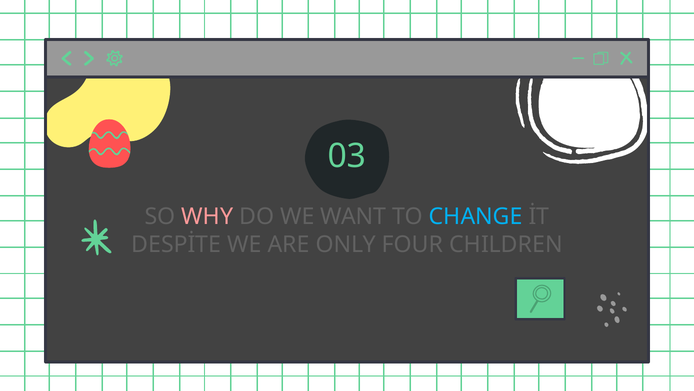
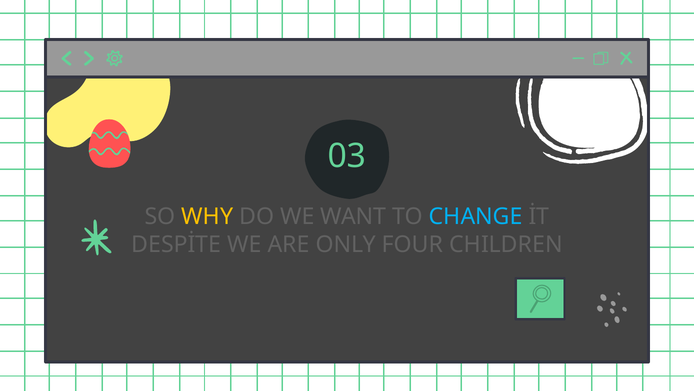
WHY colour: pink -> yellow
